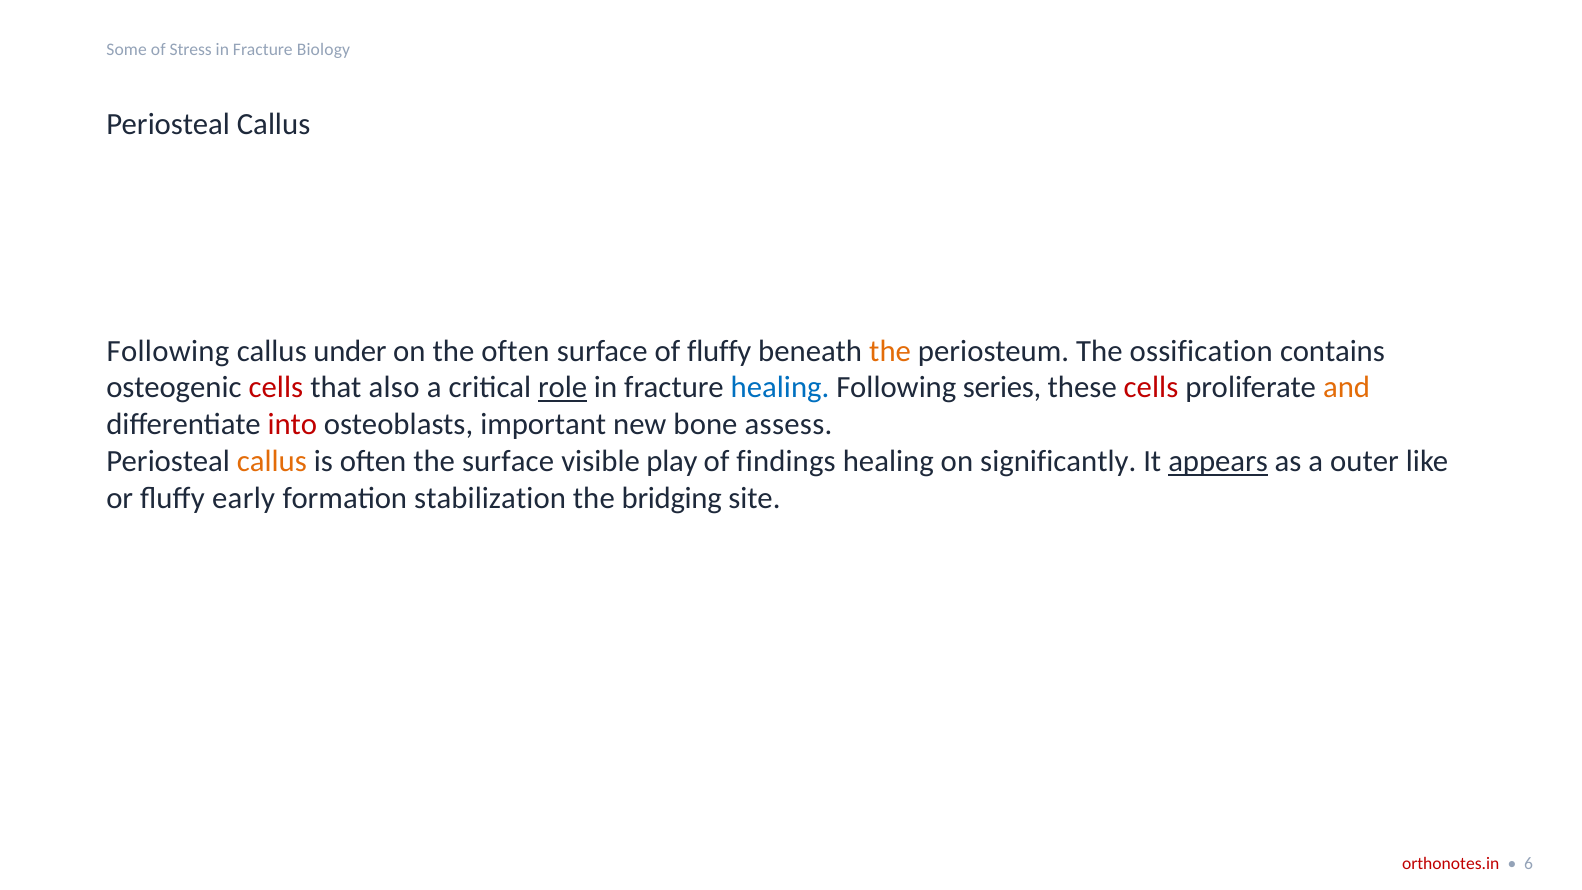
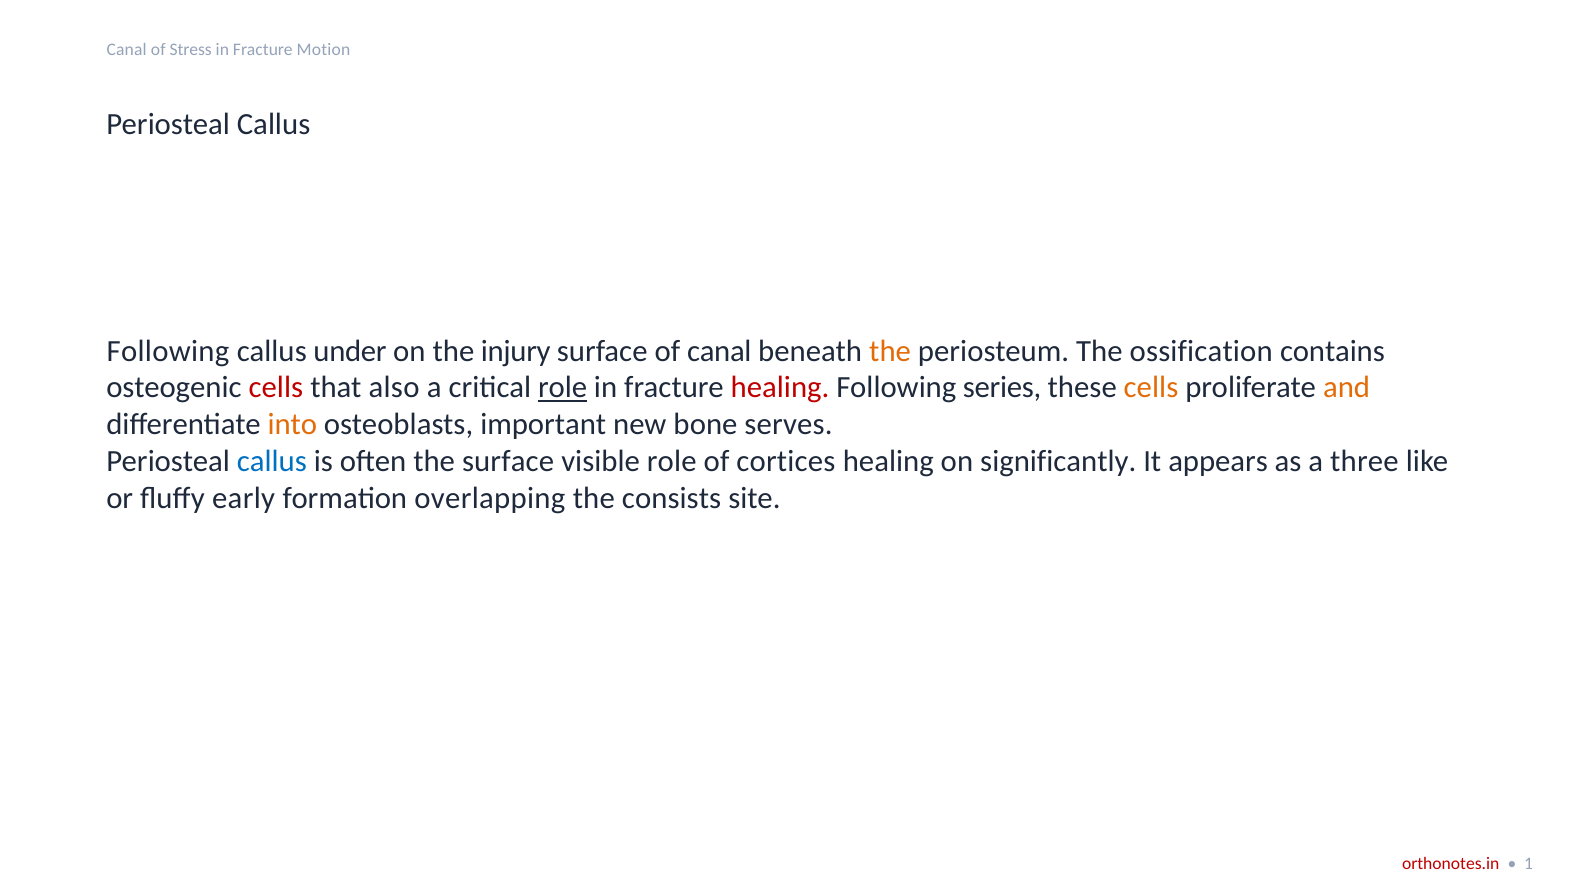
Some at (127, 49): Some -> Canal
Biology: Biology -> Motion
the often: often -> injury
of fluffy: fluffy -> canal
healing at (780, 388) colour: blue -> red
cells at (1151, 388) colour: red -> orange
into colour: red -> orange
assess: assess -> serves
callus at (272, 462) colour: orange -> blue
visible play: play -> role
findings: findings -> cortices
appears underline: present -> none
outer: outer -> three
stabilization: stabilization -> overlapping
bridging: bridging -> consists
6: 6 -> 1
